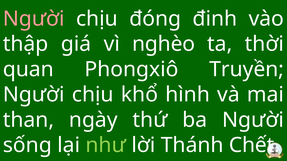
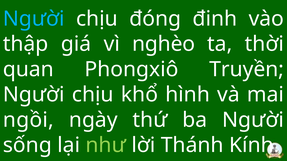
Người at (34, 19) colour: pink -> light blue
than: than -> ngồi
Chết: Chết -> Kính
